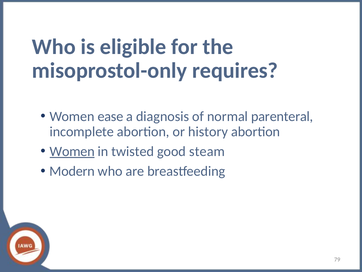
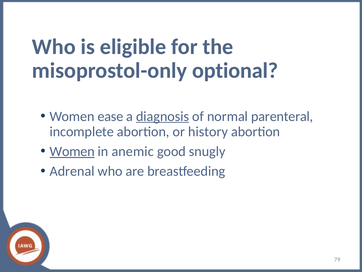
requires: requires -> optional
diagnosis underline: none -> present
twisted: twisted -> anemic
steam: steam -> snugly
Modern: Modern -> Adrenal
